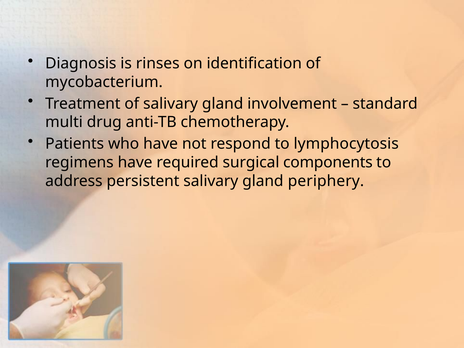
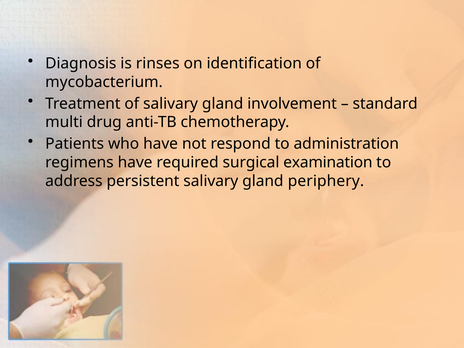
lymphocytosis: lymphocytosis -> administration
components: components -> examination
